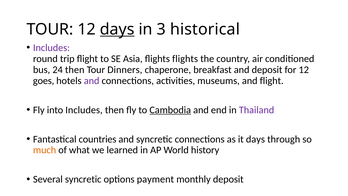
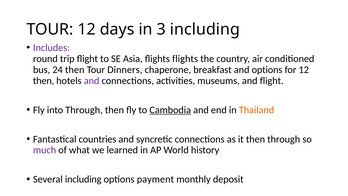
days at (117, 29) underline: present -> none
3 historical: historical -> including
and deposit: deposit -> options
goes at (44, 81): goes -> then
into Includes: Includes -> Through
Thailand colour: purple -> orange
it days: days -> then
much colour: orange -> purple
Several syncretic: syncretic -> including
